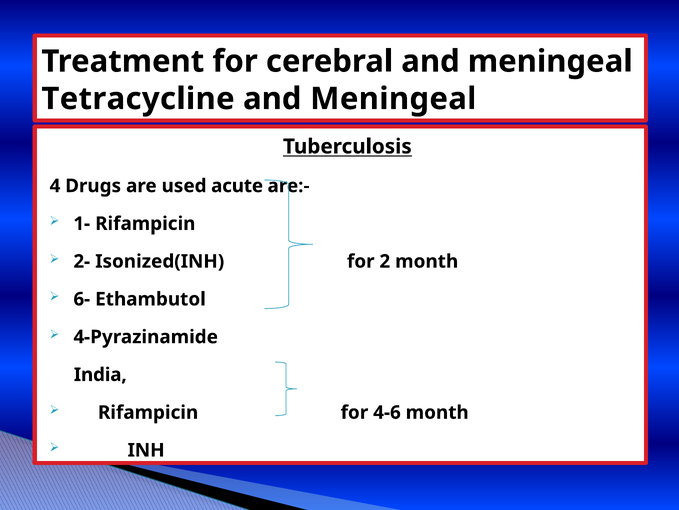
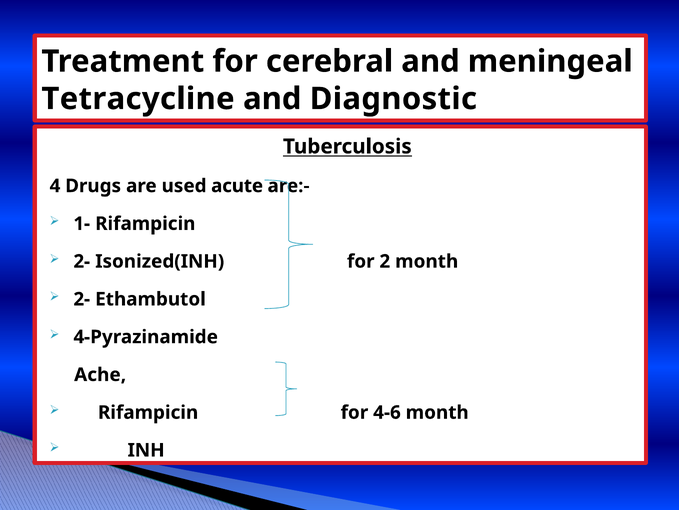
Meningeal at (393, 99): Meningeal -> Diagnostic
6- at (82, 299): 6- -> 2-
India: India -> Ache
